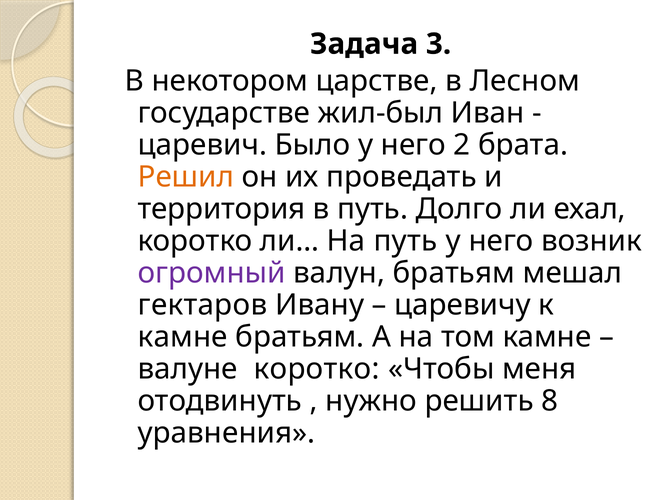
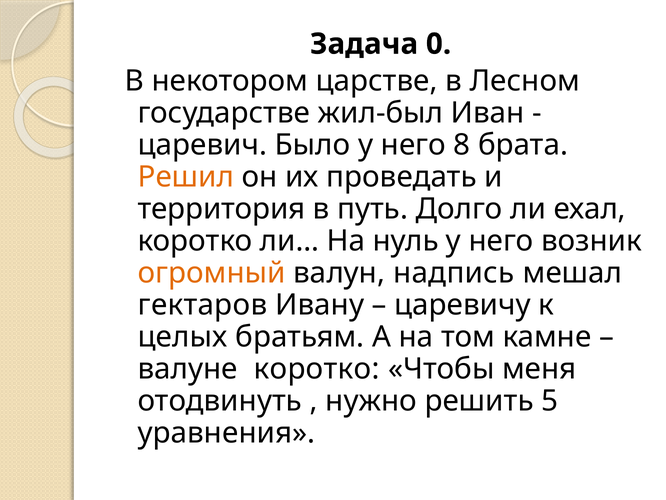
3: 3 -> 0
2: 2 -> 8
На путь: путь -> нуль
огромный colour: purple -> orange
валун братьям: братьям -> надпись
камне at (183, 337): камне -> целых
8: 8 -> 5
